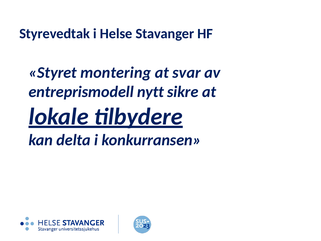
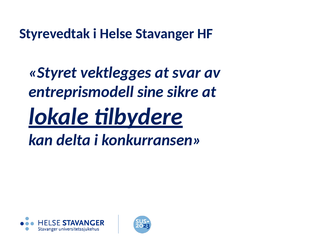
montering: montering -> vektlegges
nytt: nytt -> sine
